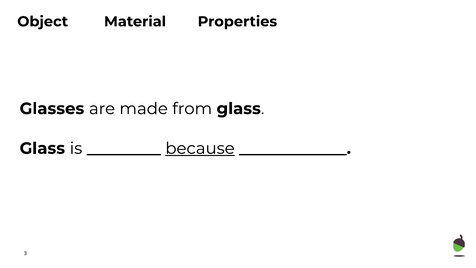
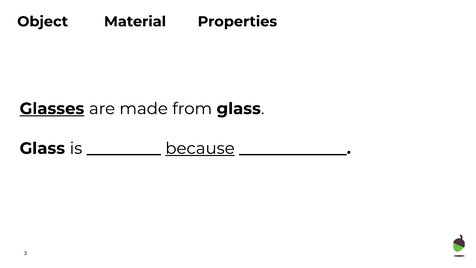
Glasses underline: none -> present
